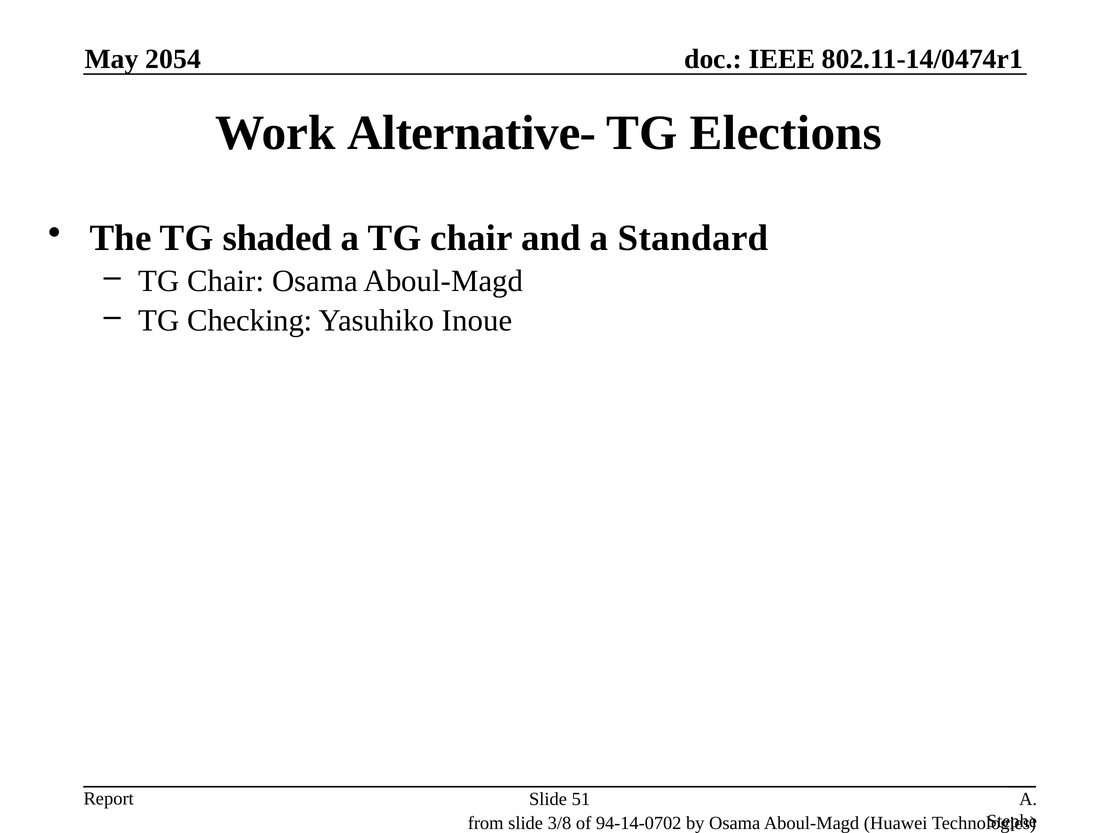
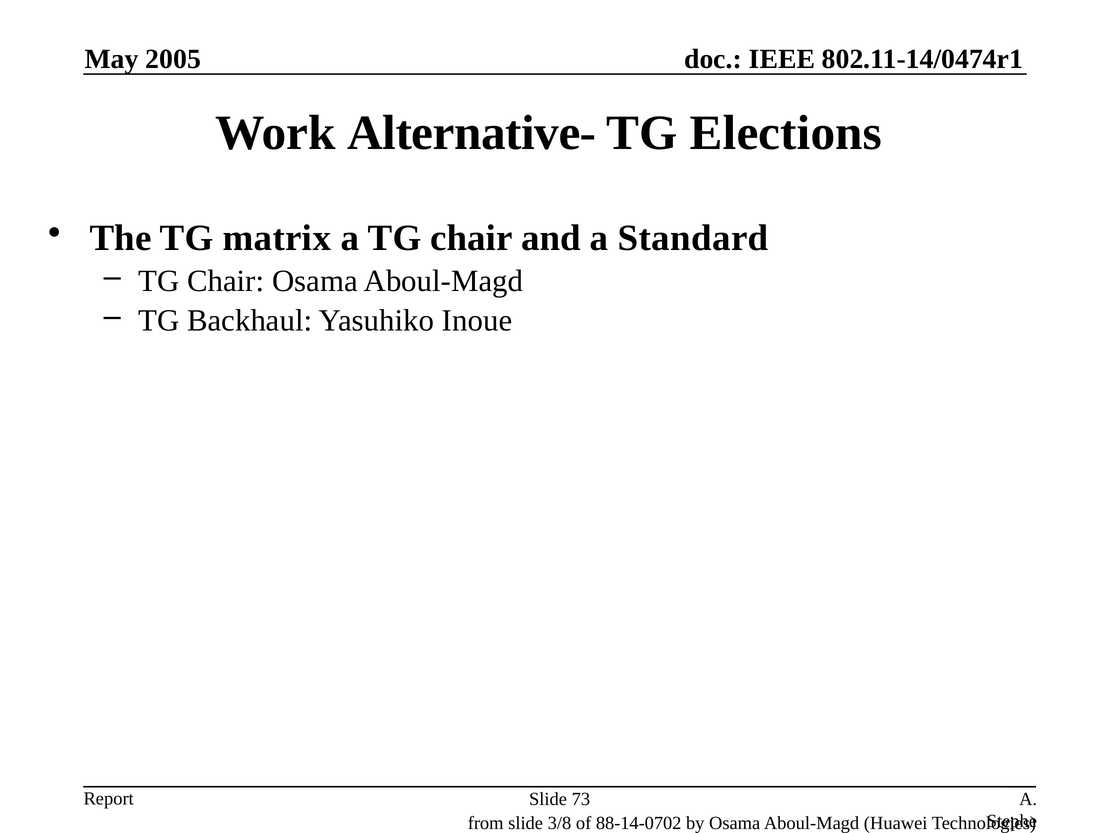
2054: 2054 -> 2005
shaded: shaded -> matrix
Checking: Checking -> Backhaul
51: 51 -> 73
94-14-0702: 94-14-0702 -> 88-14-0702
